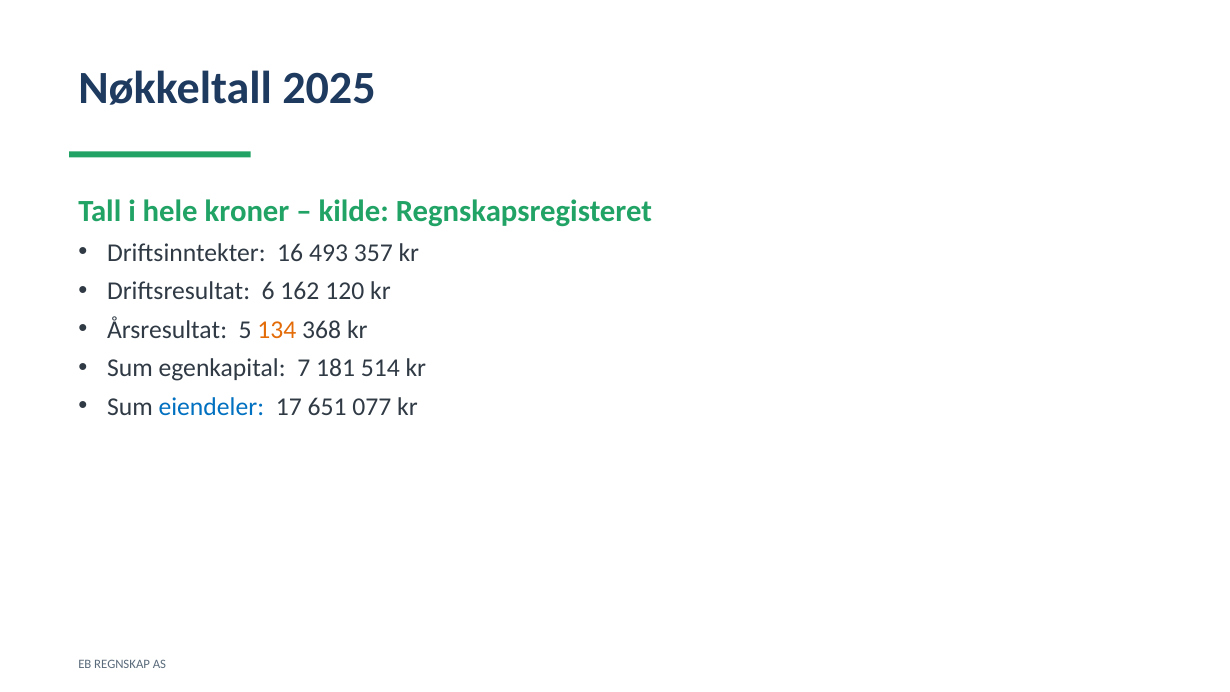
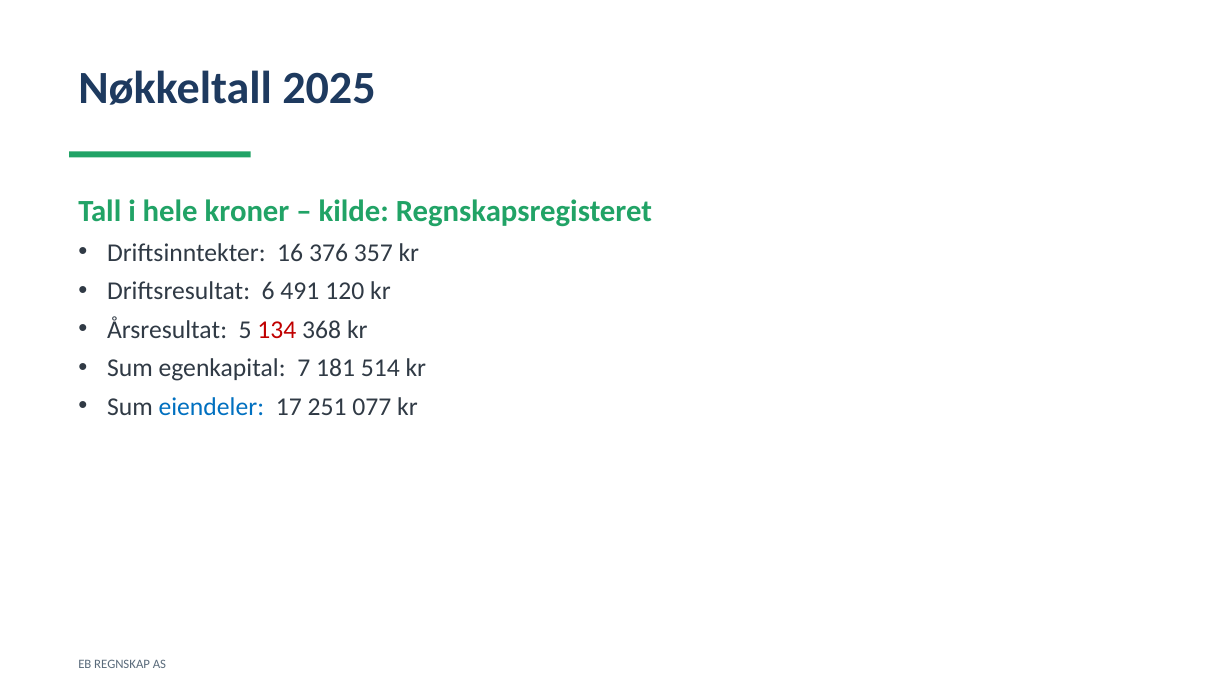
493: 493 -> 376
162: 162 -> 491
134 colour: orange -> red
651: 651 -> 251
